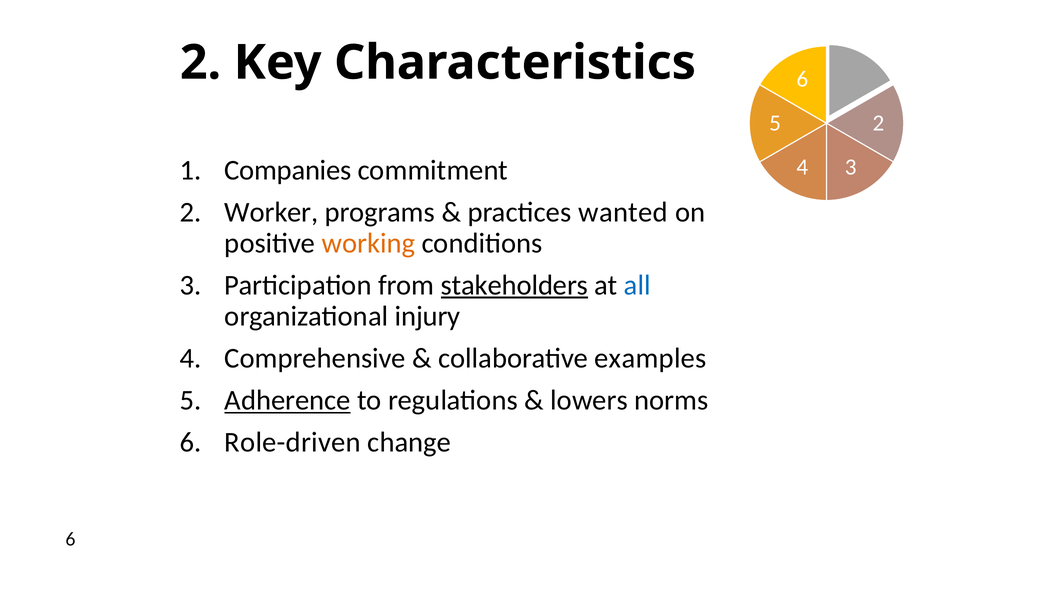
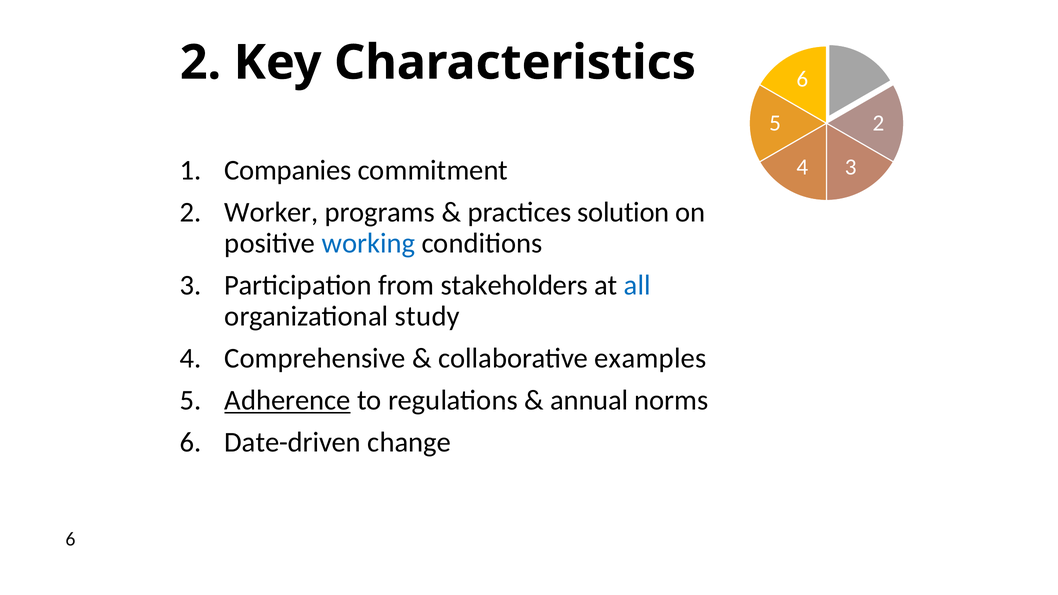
wanted: wanted -> solution
working colour: orange -> blue
stakeholders underline: present -> none
injury: injury -> study
lowers: lowers -> annual
Role-driven: Role-driven -> Date-driven
